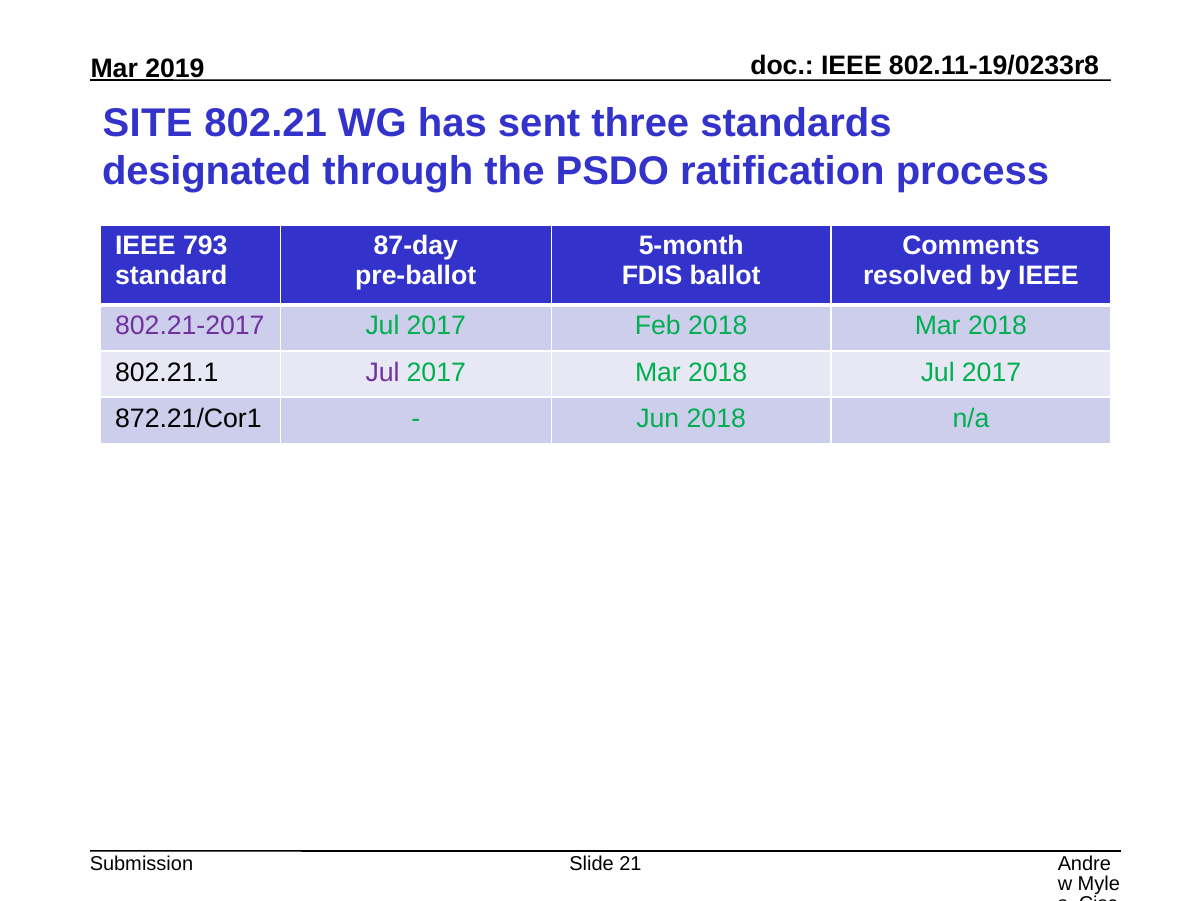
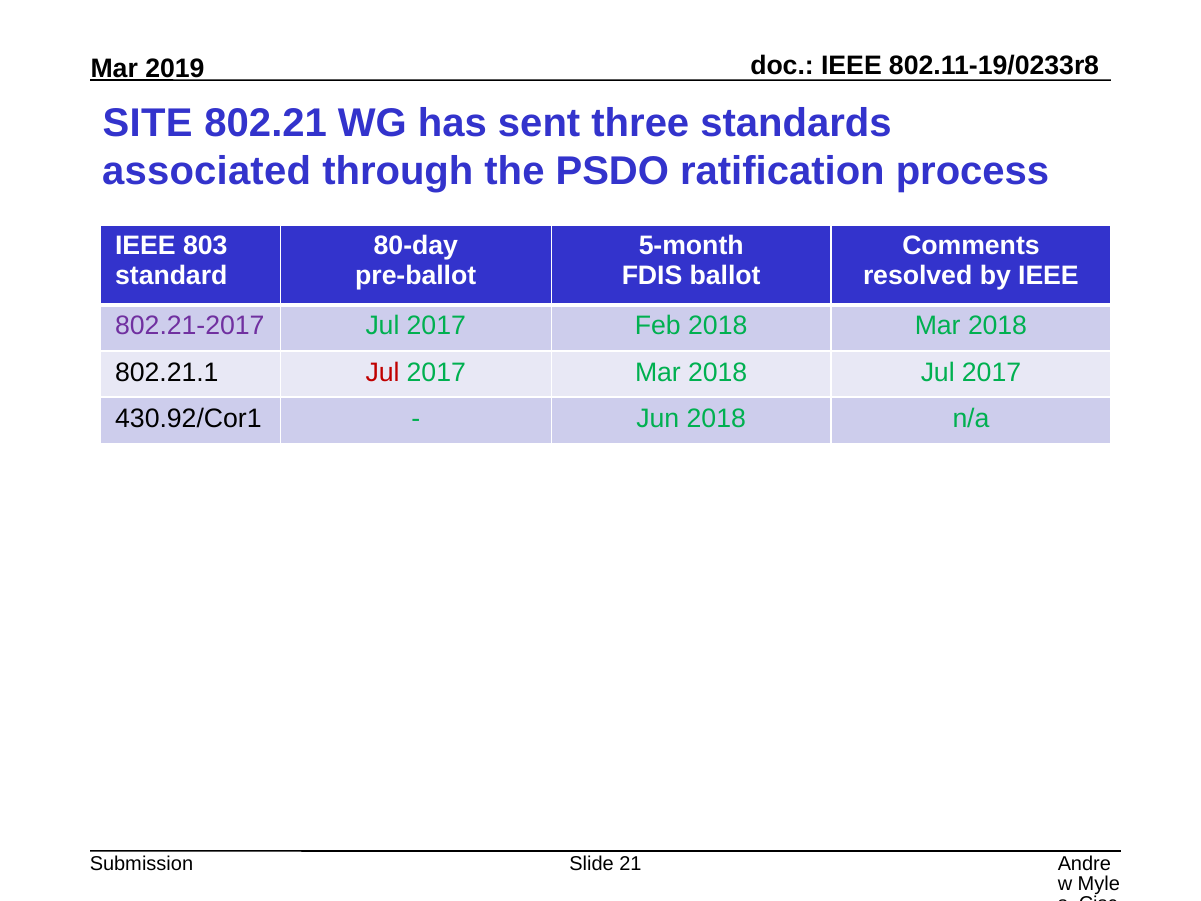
designated: designated -> associated
793: 793 -> 803
87-day: 87-day -> 80-day
Jul at (383, 372) colour: purple -> red
872.21/Cor1: 872.21/Cor1 -> 430.92/Cor1
